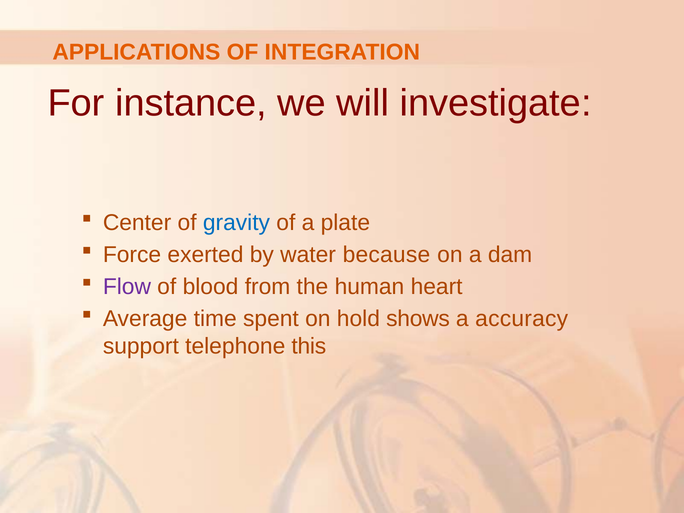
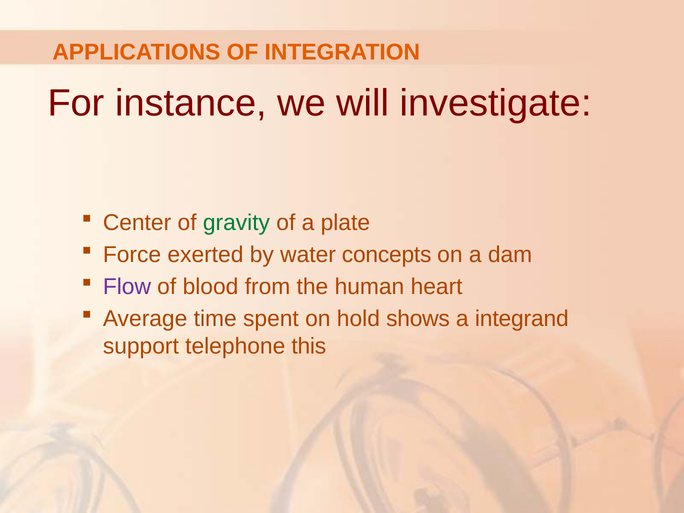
gravity colour: blue -> green
because: because -> concepts
accuracy: accuracy -> integrand
